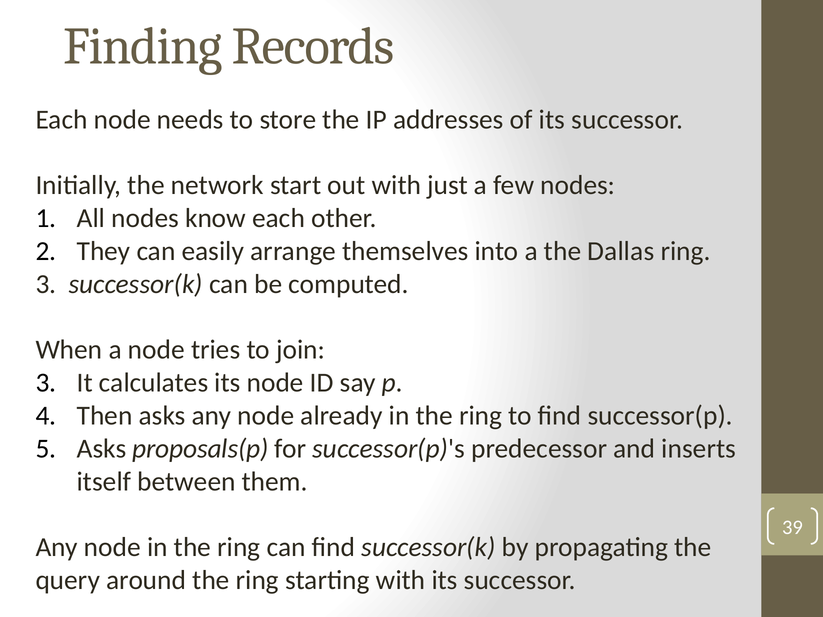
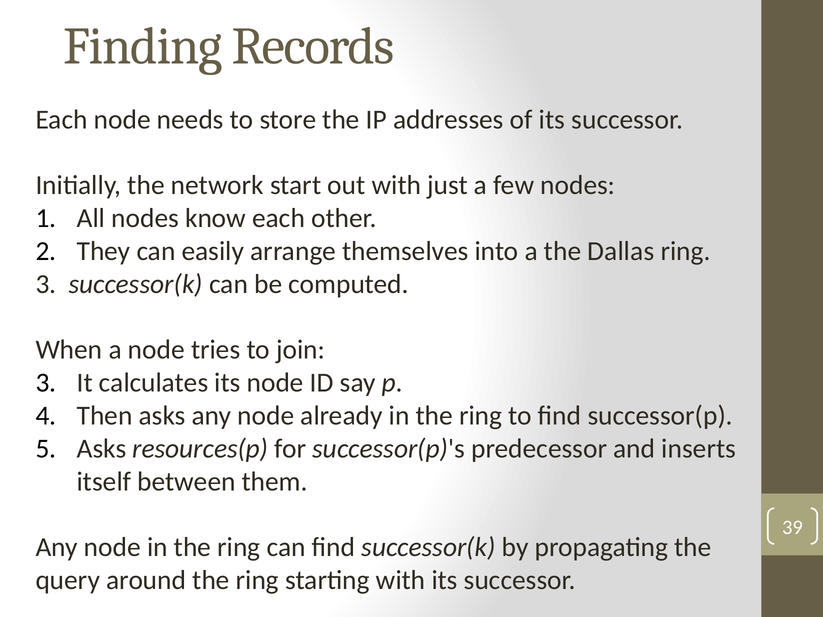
proposals(p: proposals(p -> resources(p
